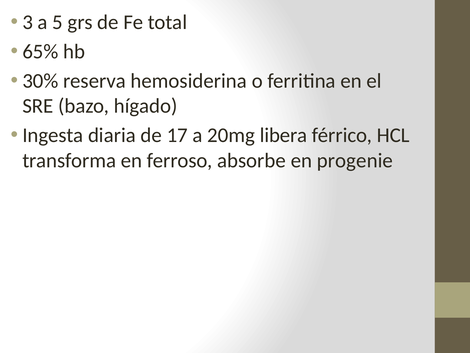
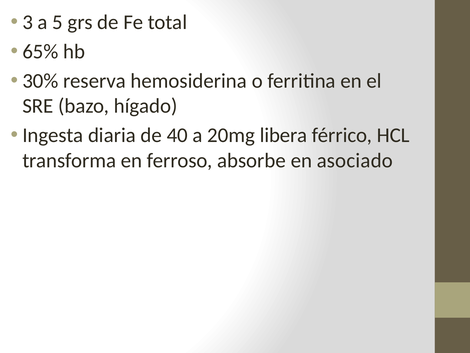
17: 17 -> 40
progenie: progenie -> asociado
